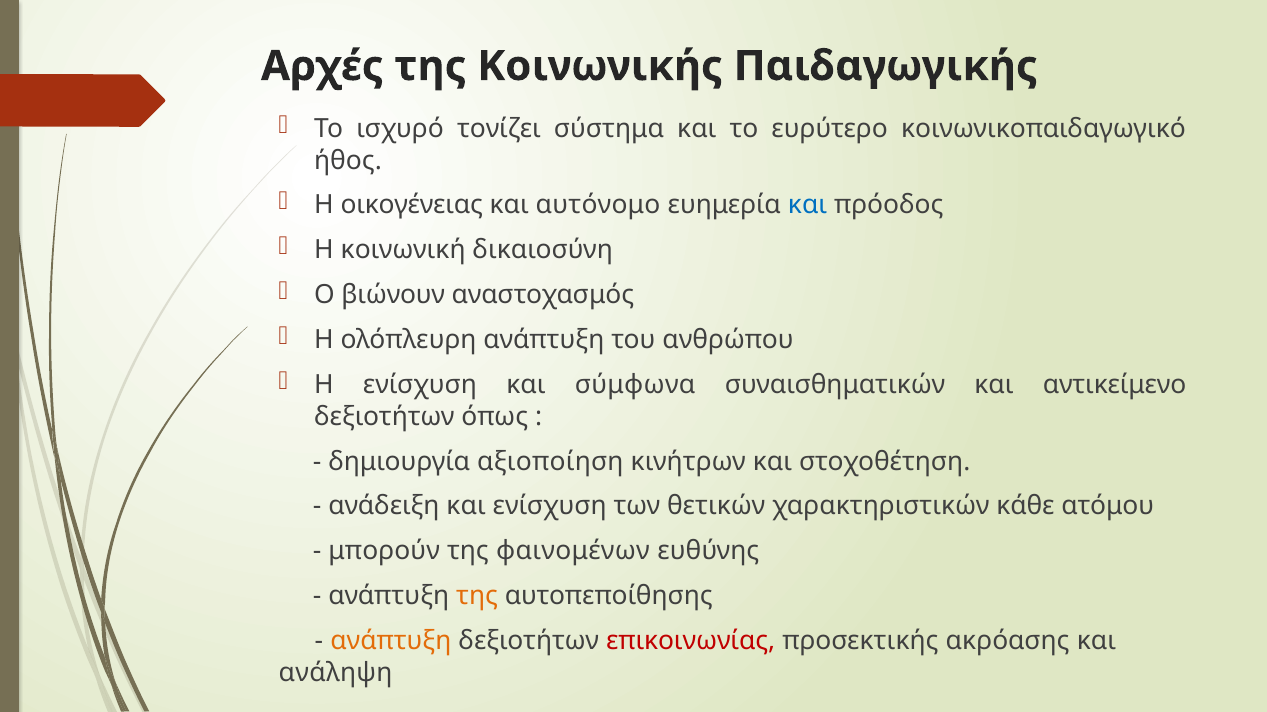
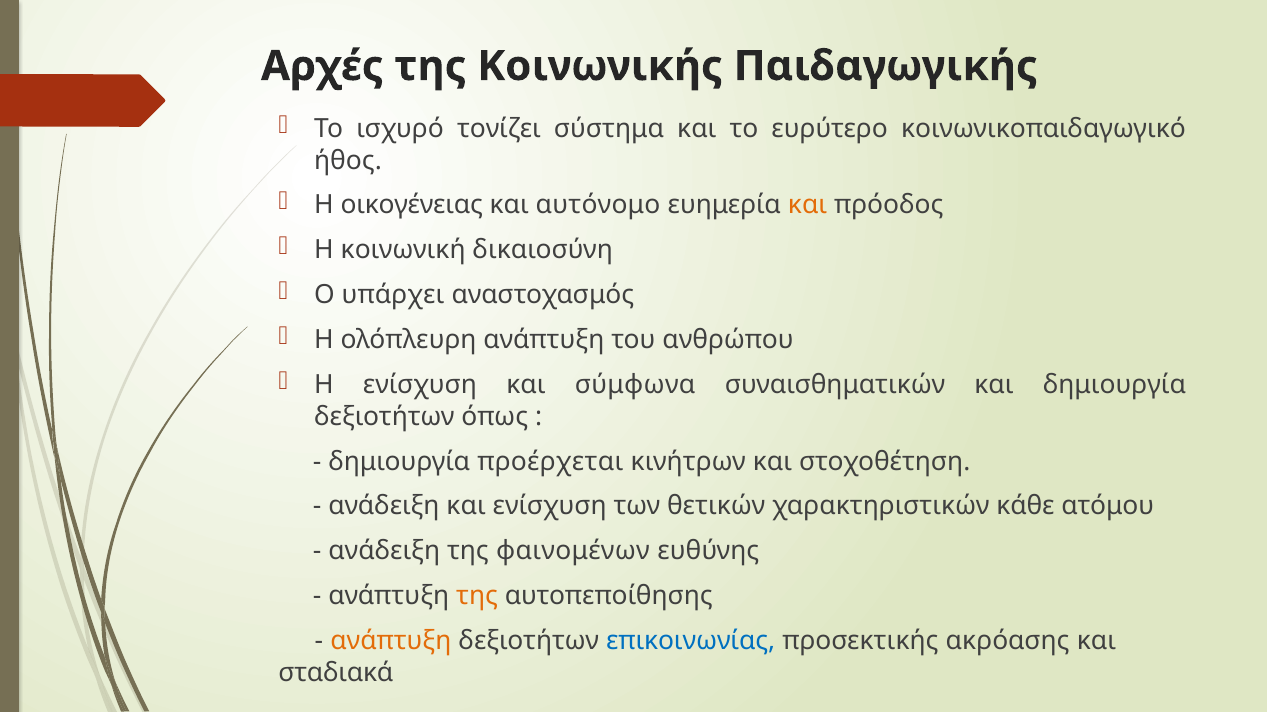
και at (808, 205) colour: blue -> orange
βιώνουν: βιώνουν -> υπάρχει
και αντικείμενο: αντικείμενο -> δημιουργία
αξιοποίηση: αξιοποίηση -> προέρχεται
μπορούν at (384, 552): μπορούν -> ανάδειξη
επικοινωνίας colour: red -> blue
ανάληψη: ανάληψη -> σταδιακά
